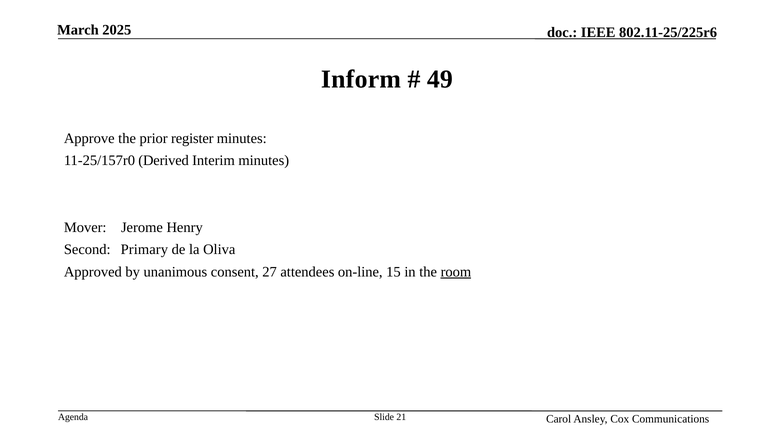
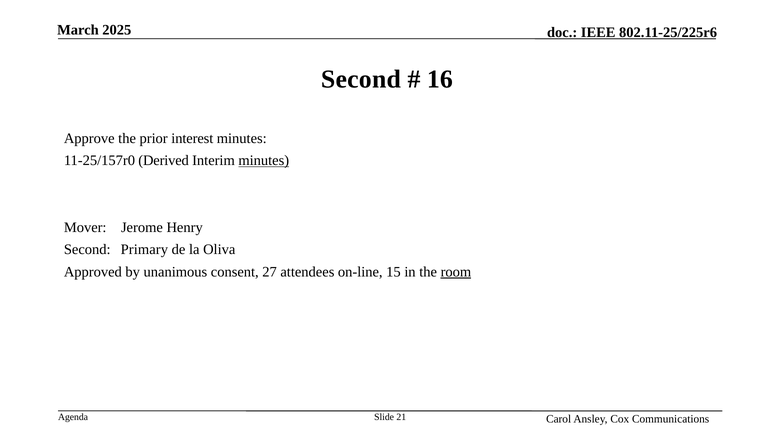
Inform at (361, 79): Inform -> Second
49: 49 -> 16
register: register -> interest
minutes at (264, 161) underline: none -> present
